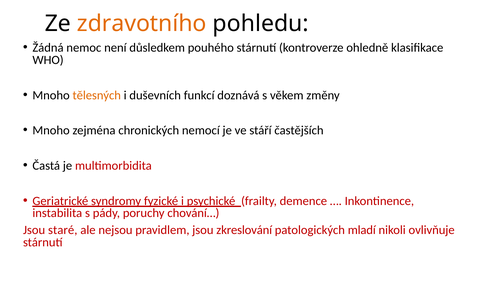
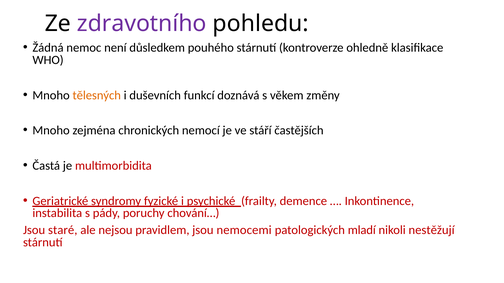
zdravotního colour: orange -> purple
zkreslování: zkreslování -> nemocemi
ovlivňuje: ovlivňuje -> nestěžují
